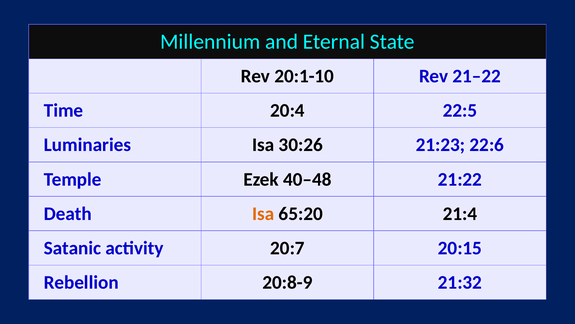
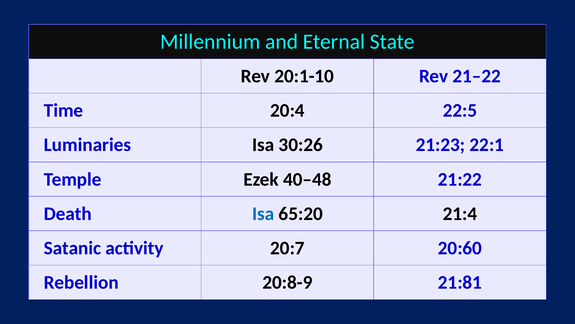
22:6: 22:6 -> 22:1
Isa at (263, 213) colour: orange -> blue
20:15: 20:15 -> 20:60
21:32: 21:32 -> 21:81
